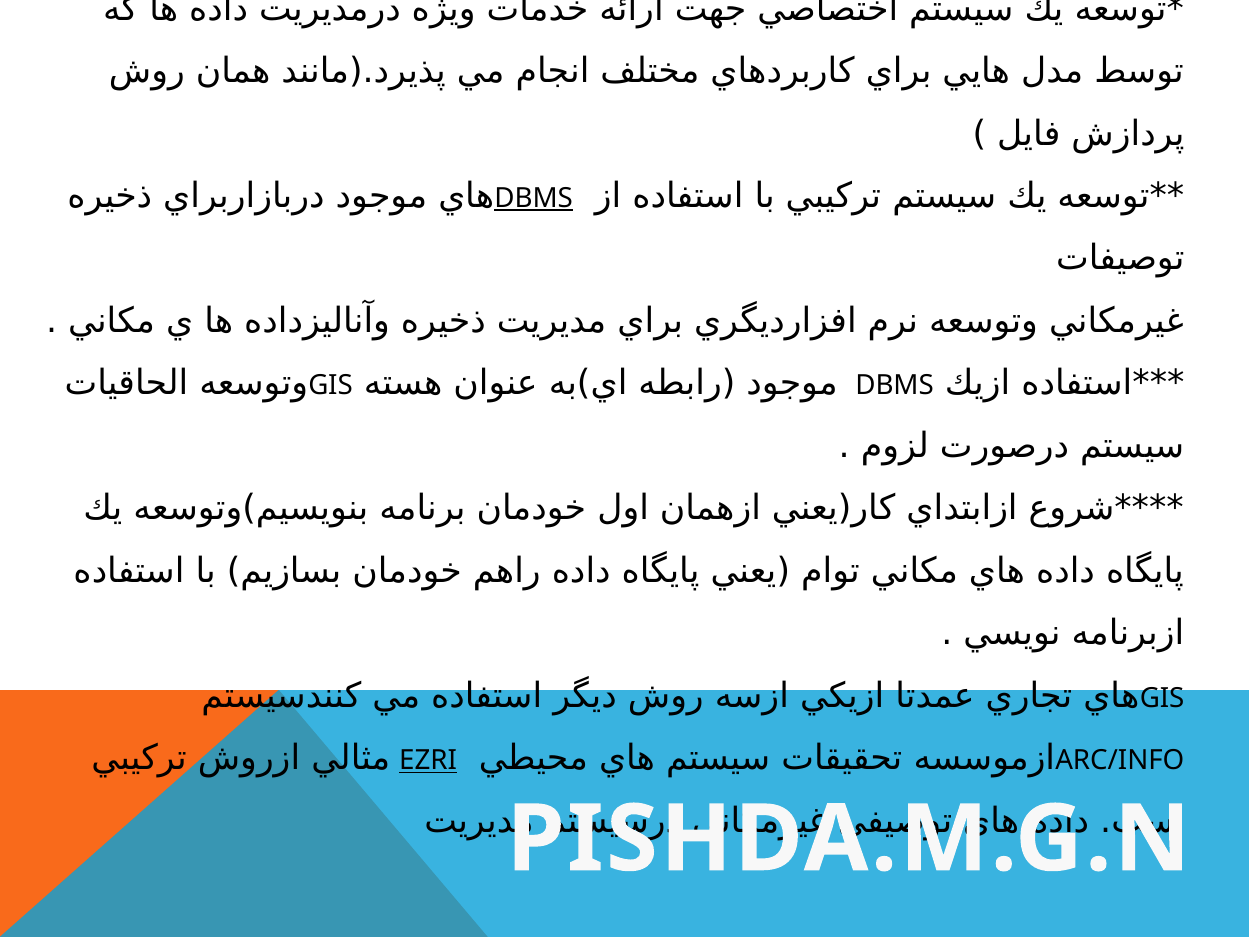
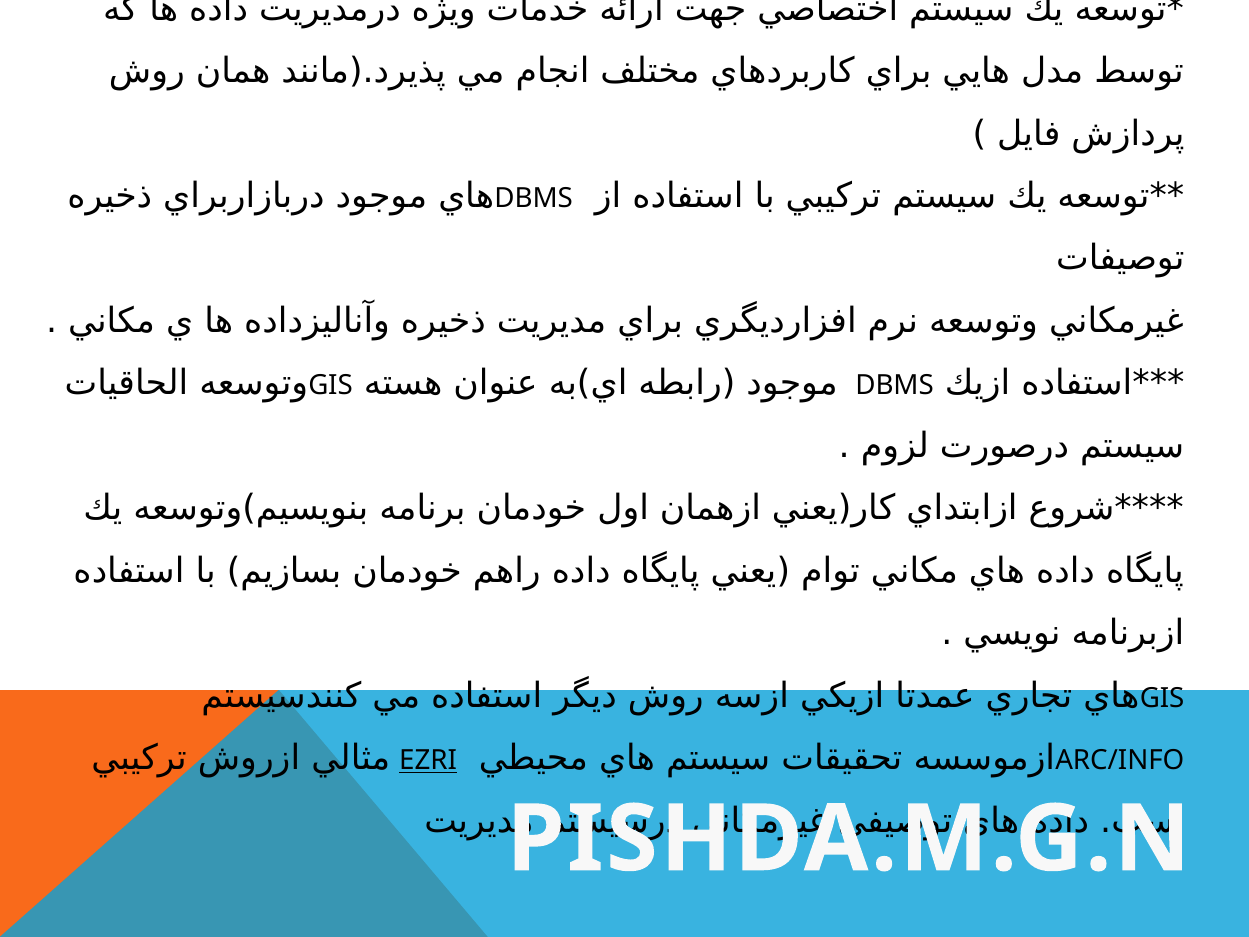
DBMS at (534, 198) underline: present -> none
